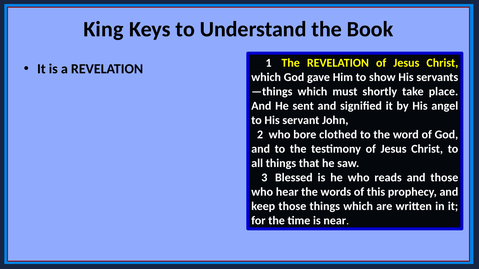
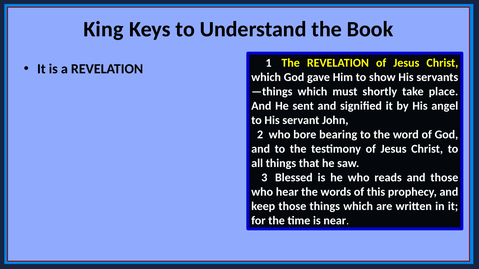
clothed: clothed -> bearing
